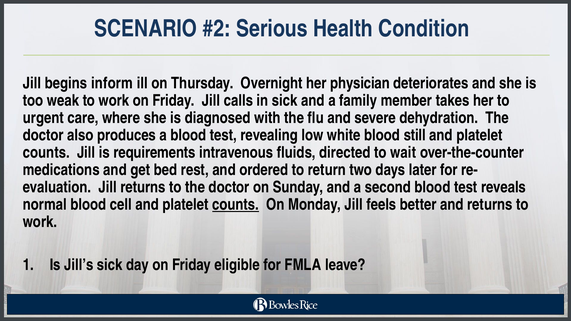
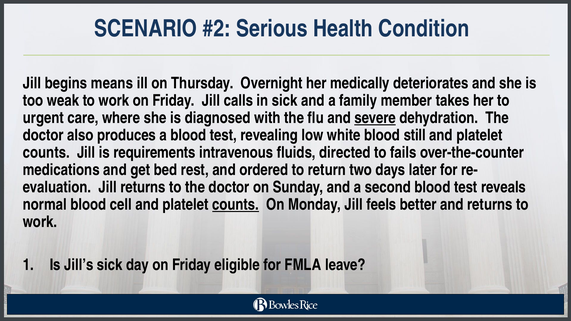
inform: inform -> means
physician: physician -> medically
severe underline: none -> present
wait: wait -> fails
